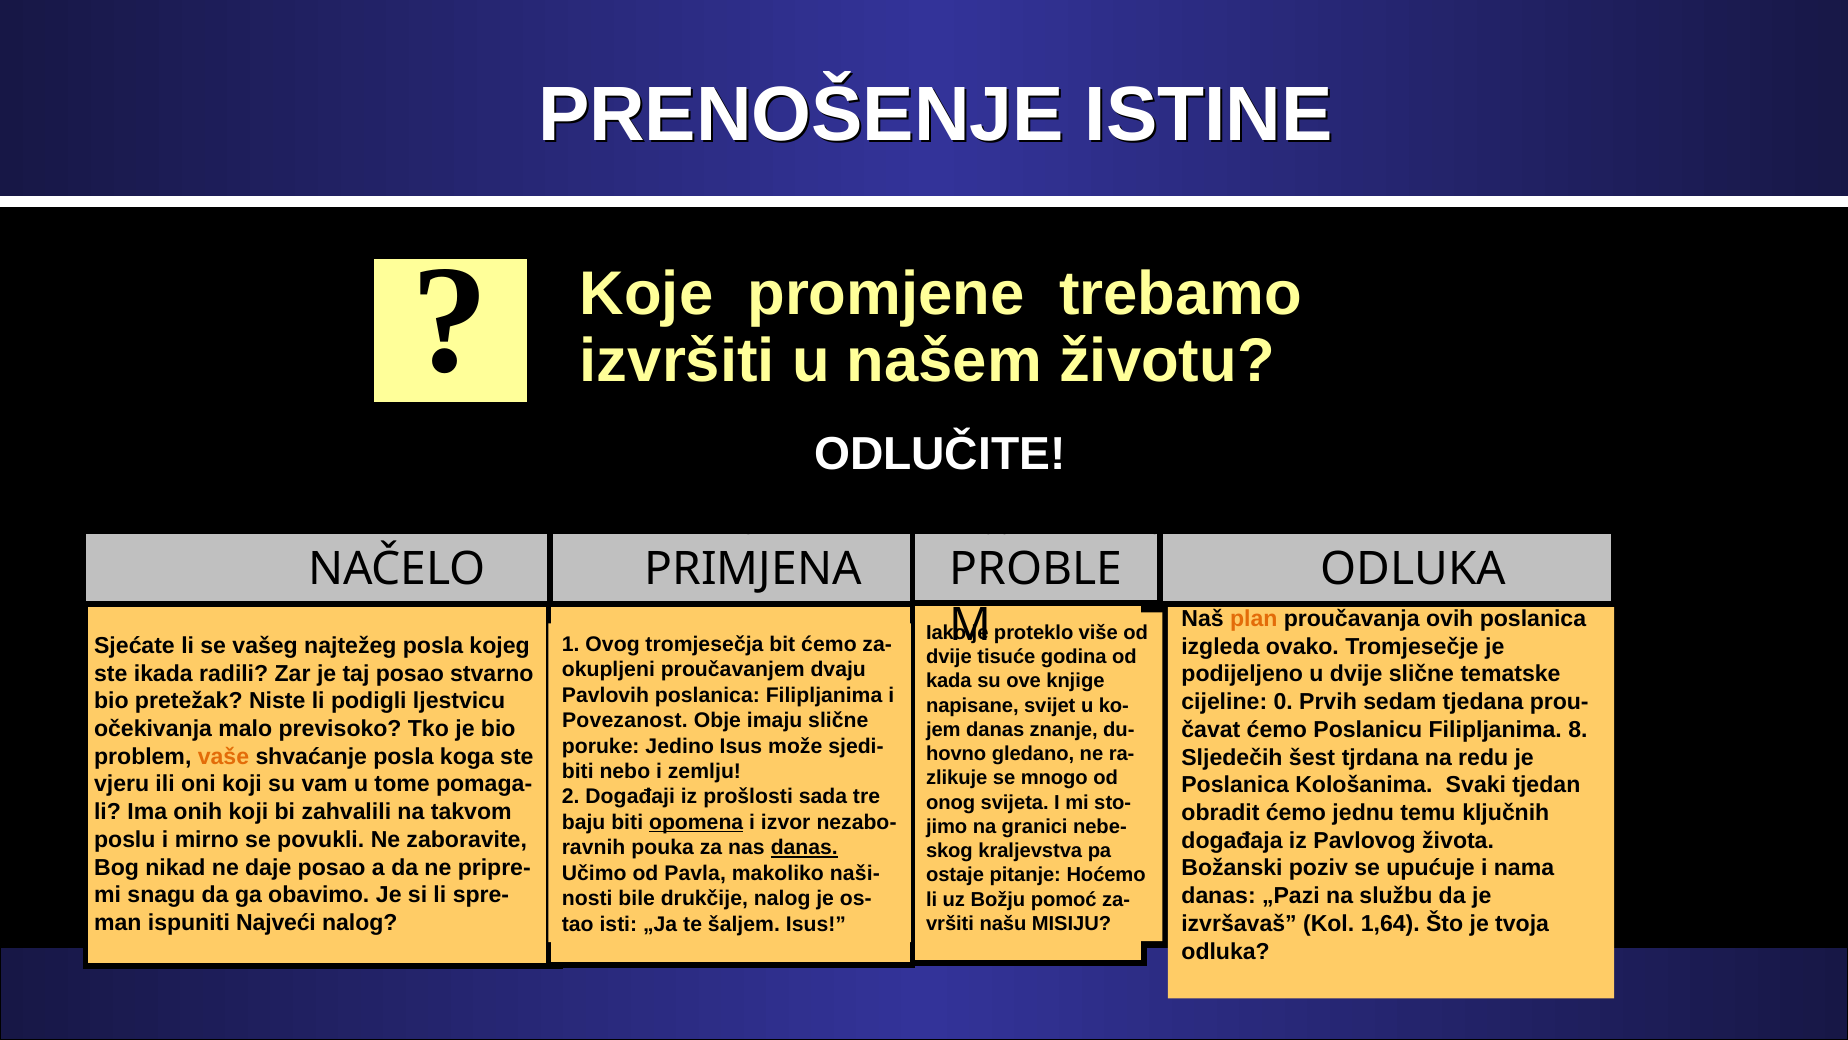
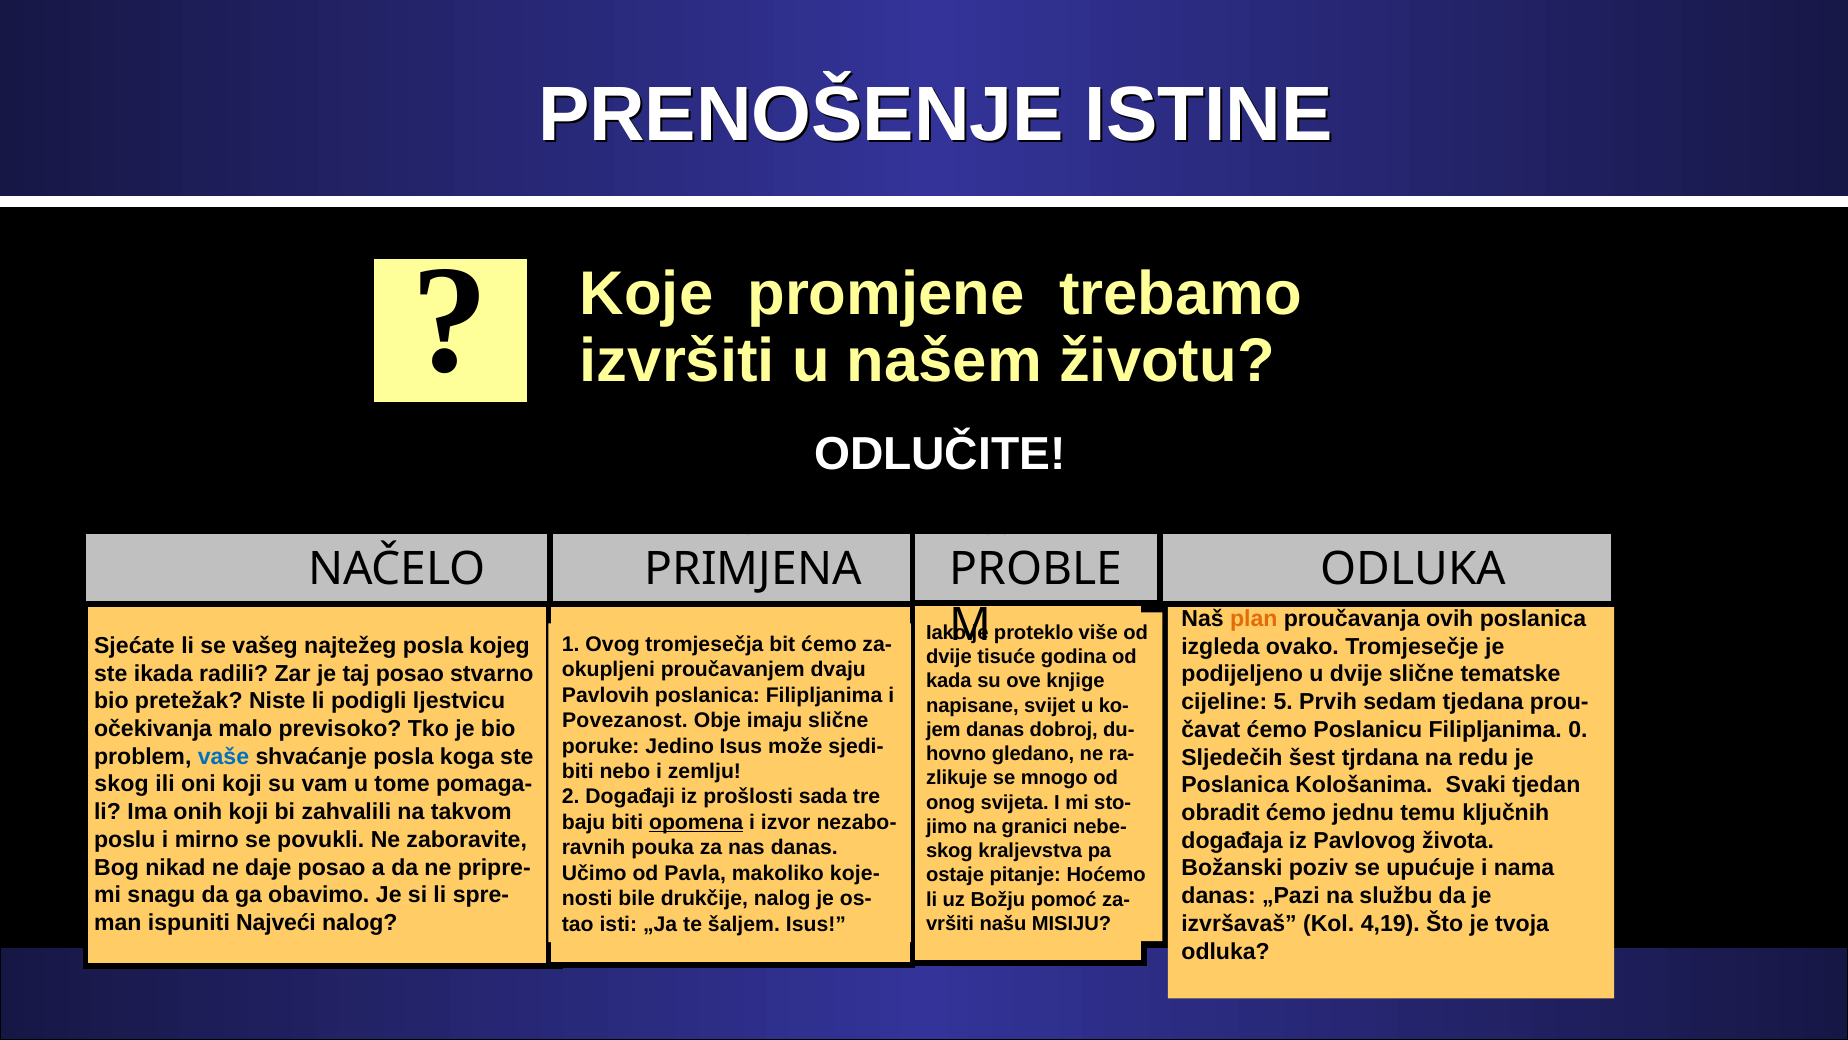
0: 0 -> 5
8: 8 -> 0
znanje: znanje -> dobroj
vaše colour: orange -> blue
vjeru at (122, 784): vjeru -> skog
danas at (804, 847) underline: present -> none
naši-: naši- -> koje-
1,64: 1,64 -> 4,19
